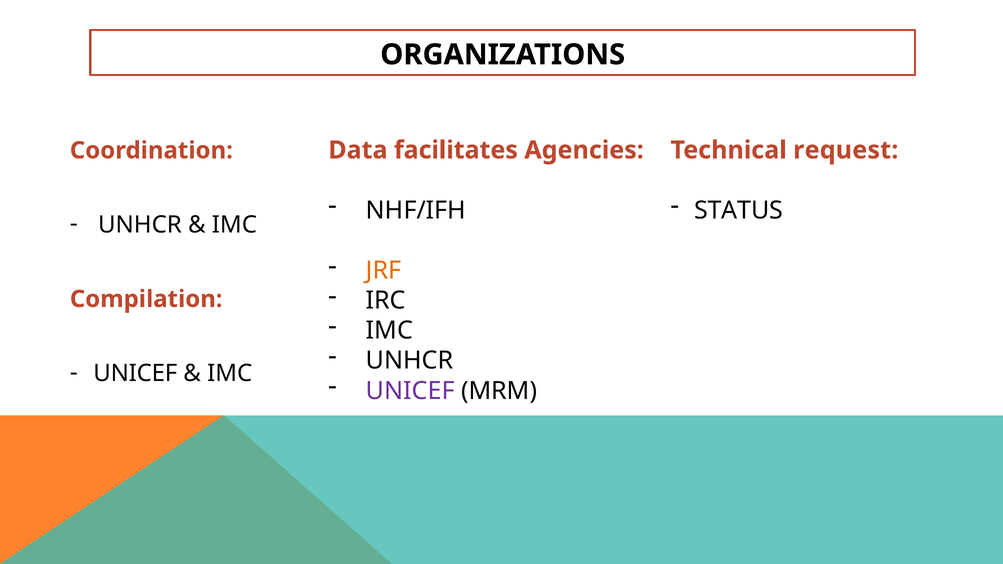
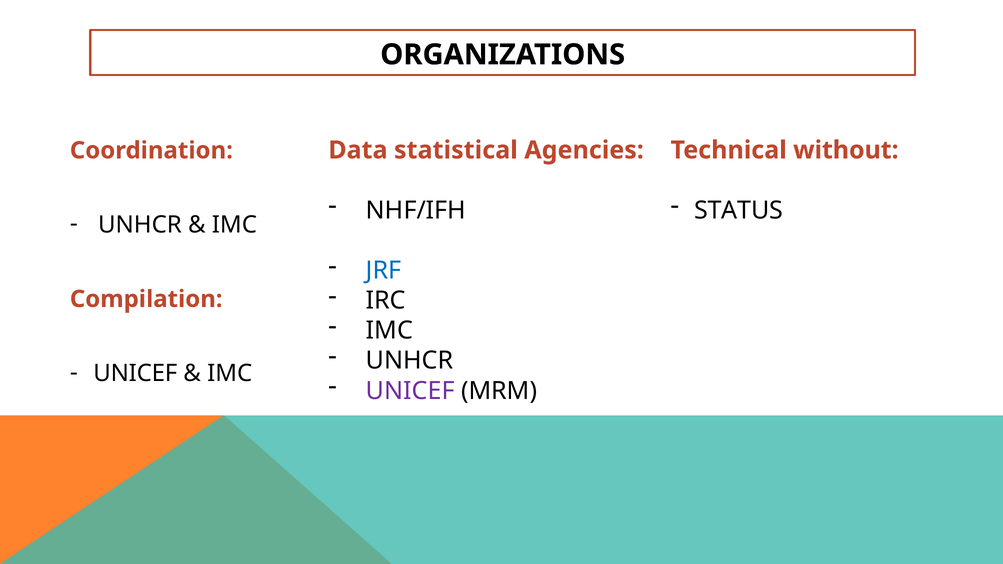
facilitates: facilitates -> statistical
request: request -> without
JRF colour: orange -> blue
